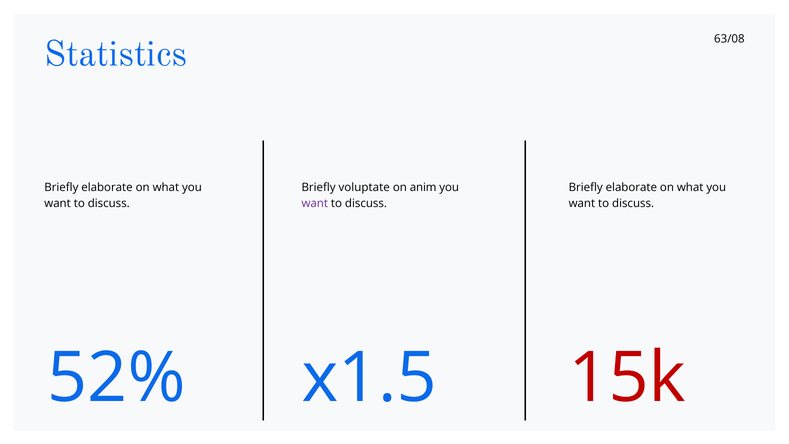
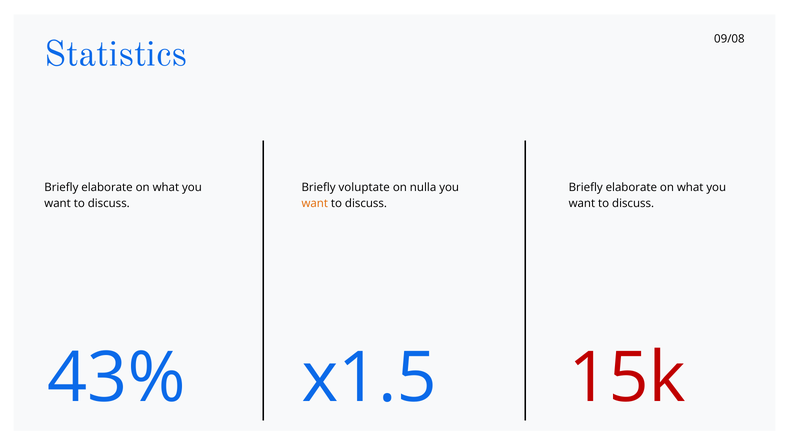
63/08: 63/08 -> 09/08
anim: anim -> nulla
want at (315, 203) colour: purple -> orange
52%: 52% -> 43%
